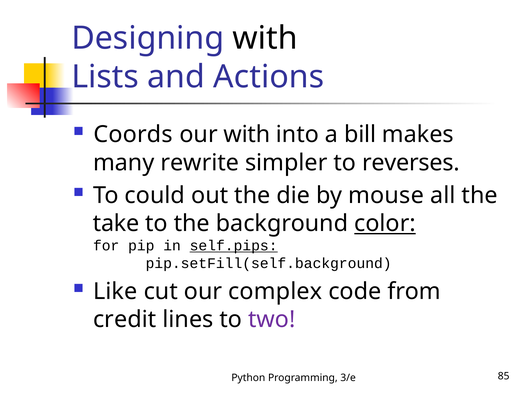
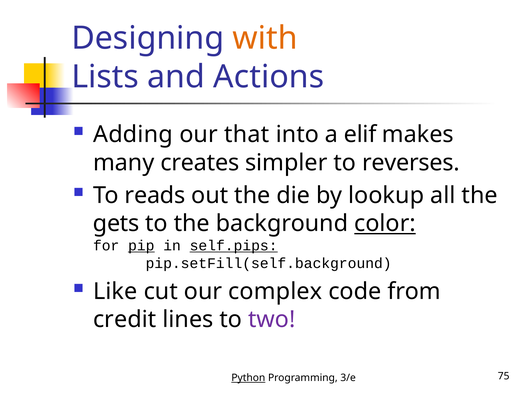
with at (265, 38) colour: black -> orange
Coords: Coords -> Adding
our with: with -> that
bill: bill -> elif
rewrite: rewrite -> creates
could: could -> reads
mouse: mouse -> lookup
take: take -> gets
pip underline: none -> present
Python underline: none -> present
85: 85 -> 75
